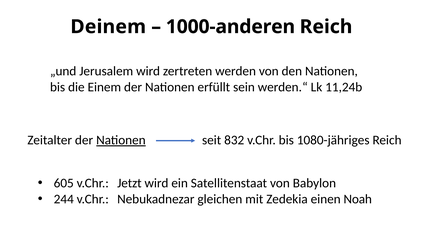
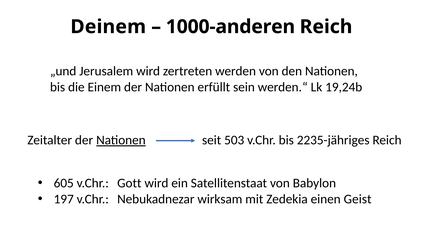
11,24b: 11,24b -> 19,24b
832: 832 -> 503
1080-jähriges: 1080-jähriges -> 2235-jähriges
Jetzt: Jetzt -> Gott
244: 244 -> 197
gleichen: gleichen -> wirksam
Noah: Noah -> Geist
